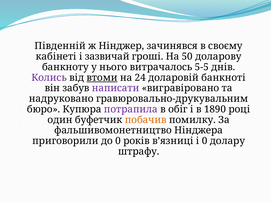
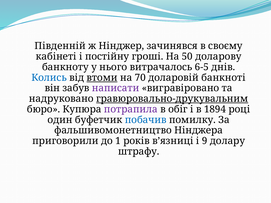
зазвичай: зазвичай -> постійну
5-5: 5-5 -> 6-5
Колись colour: purple -> blue
24: 24 -> 70
гравюровально-друкувальним underline: none -> present
1890: 1890 -> 1894
побачив colour: orange -> blue
до 0: 0 -> 1
і 0: 0 -> 9
